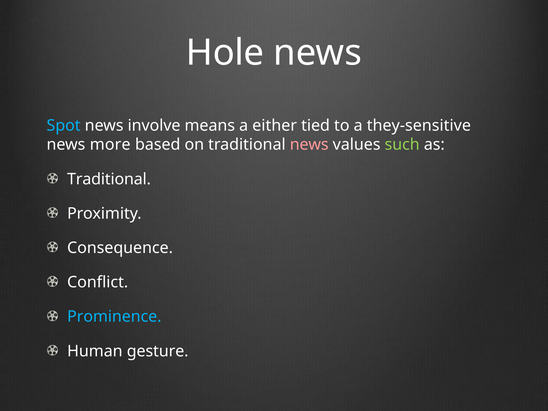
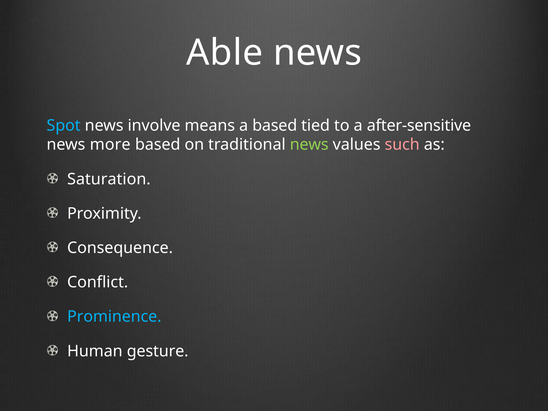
Hole: Hole -> Able
a either: either -> based
they-sensitive: they-sensitive -> after-sensitive
news at (309, 145) colour: pink -> light green
such colour: light green -> pink
Traditional at (109, 179): Traditional -> Saturation
